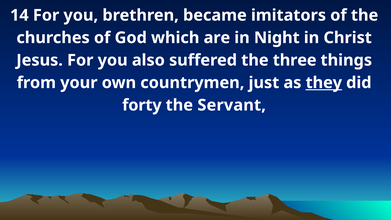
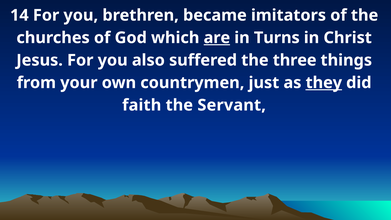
are underline: none -> present
Night: Night -> Turns
forty: forty -> faith
